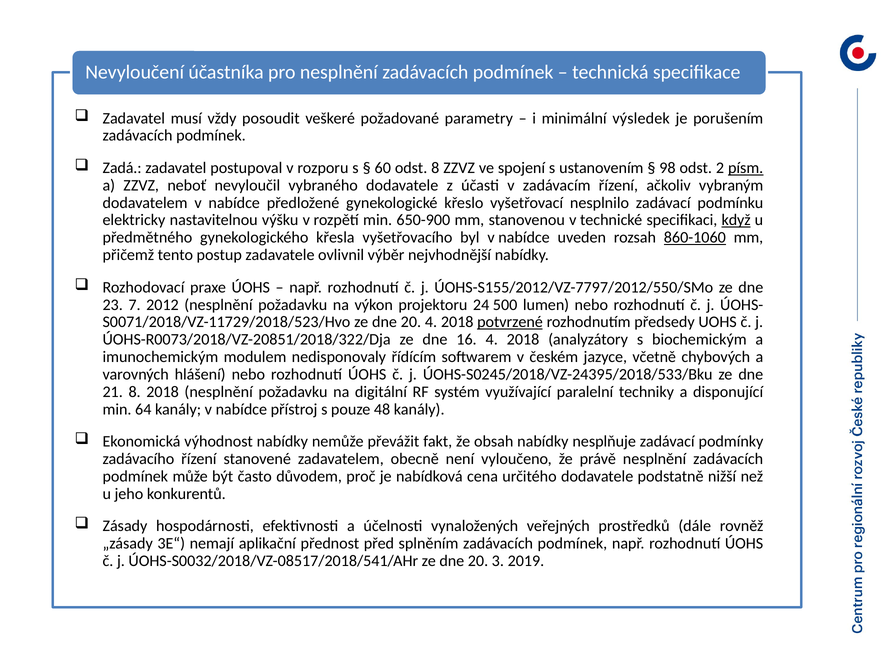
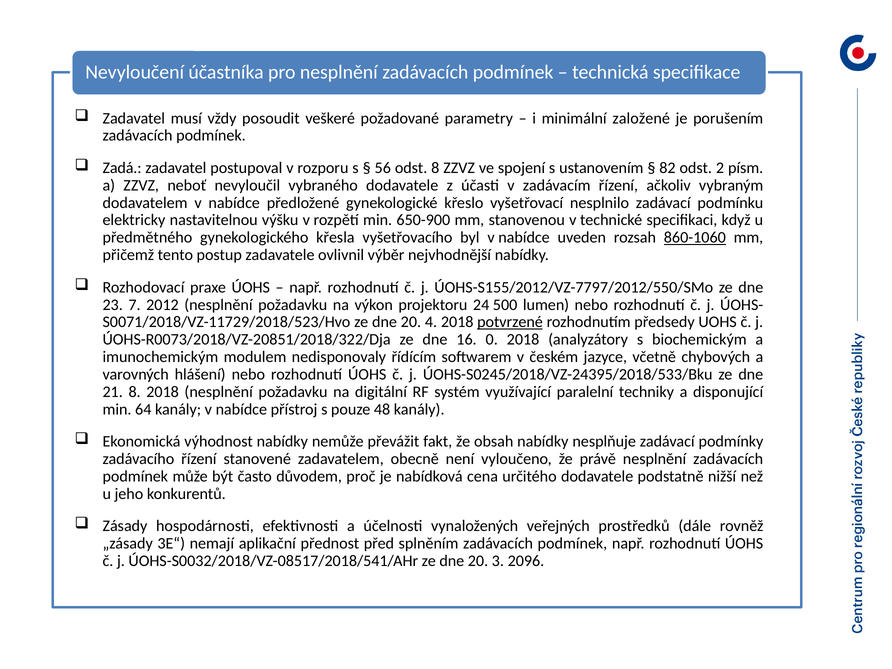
výsledek: výsledek -> založené
60: 60 -> 56
98: 98 -> 82
písm underline: present -> none
když underline: present -> none
16 4: 4 -> 0
2019: 2019 -> 2096
